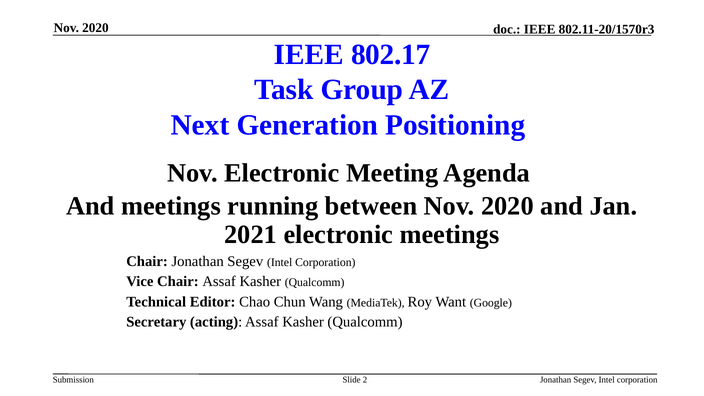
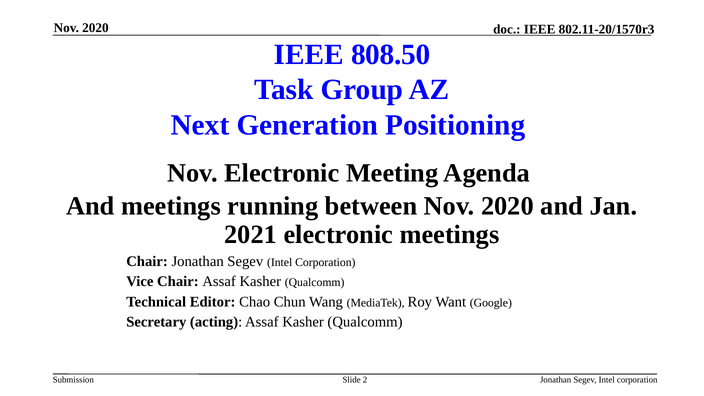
802.17: 802.17 -> 808.50
